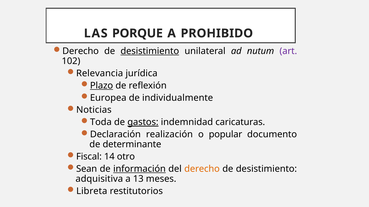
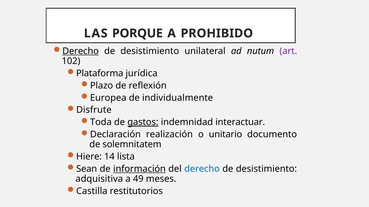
Derecho at (81, 51) underline: none -> present
desistimiento at (150, 51) underline: present -> none
Relevancia: Relevancia -> Plataforma
Plazo underline: present -> none
Noticias: Noticias -> Disfrute
caricaturas: caricaturas -> interactuar
popular: popular -> unitario
determinante: determinante -> solemnitatem
Fiscal: Fiscal -> Hiere
otro: otro -> lista
derecho at (202, 169) colour: orange -> blue
13: 13 -> 49
Libreta: Libreta -> Castilla
